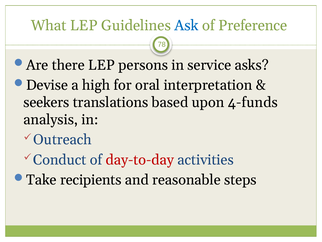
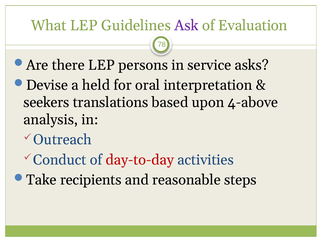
Ask colour: blue -> purple
Preference: Preference -> Evaluation
high: high -> held
4-funds: 4-funds -> 4-above
